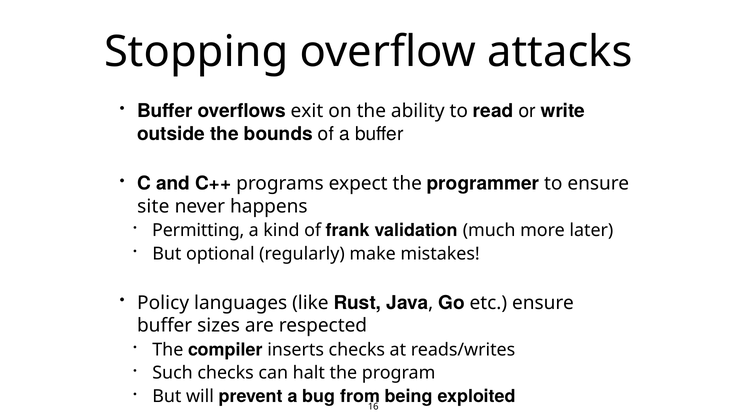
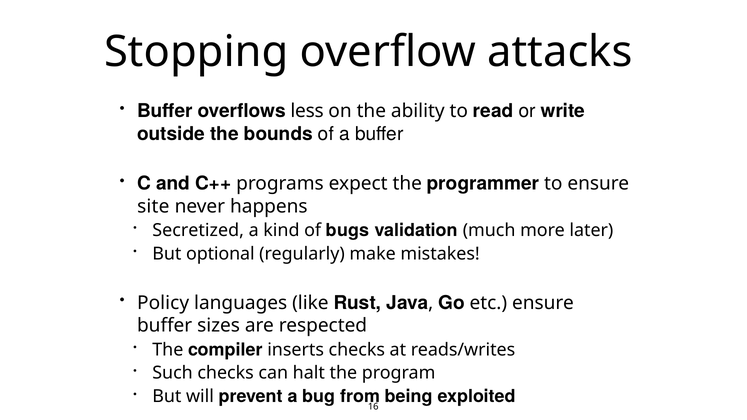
exit: exit -> less
Permitting: Permitting -> Secretized
frank: frank -> bugs
